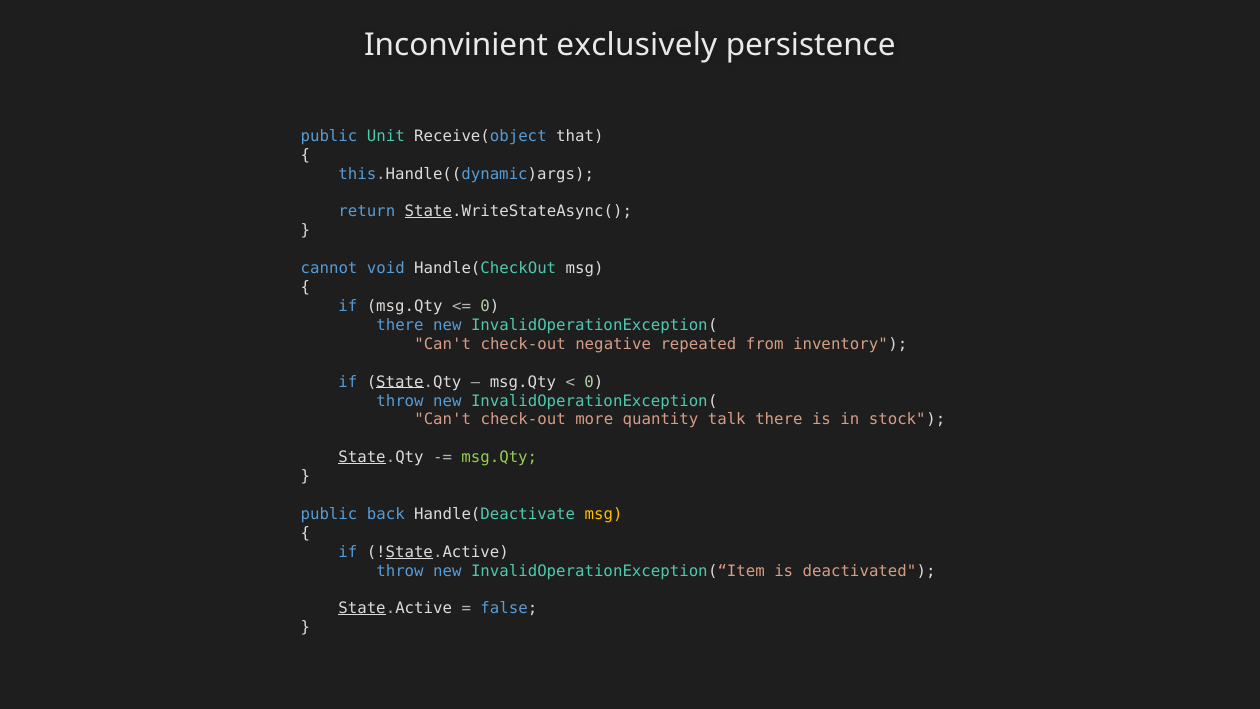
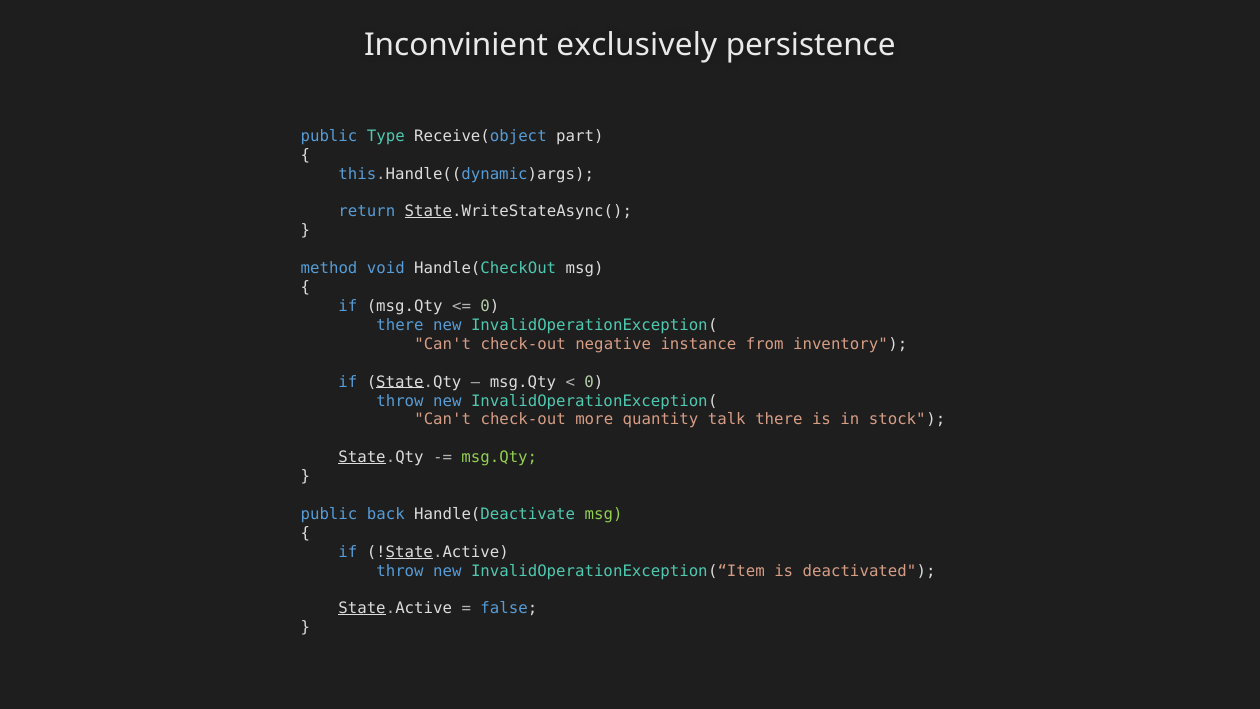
Unit: Unit -> Type
that: that -> part
cannot: cannot -> method
repeated: repeated -> instance
msg at (604, 514) colour: yellow -> light green
